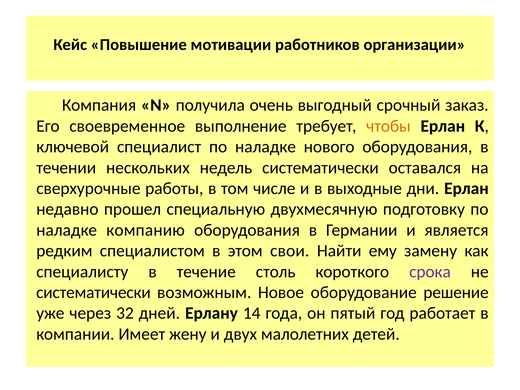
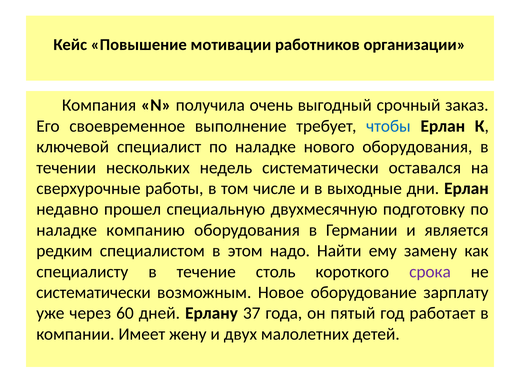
чтобы colour: orange -> blue
свои: свои -> надо
решение: решение -> зарплату
32: 32 -> 60
14: 14 -> 37
